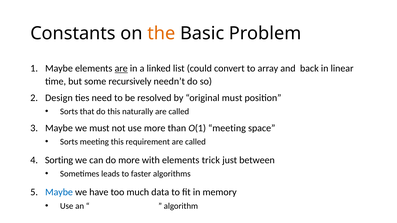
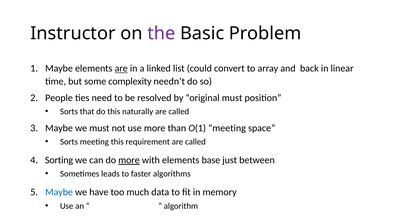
Constants: Constants -> Instructor
the colour: orange -> purple
recursively: recursively -> complexity
Design: Design -> People
more at (129, 160) underline: none -> present
trick: trick -> base
